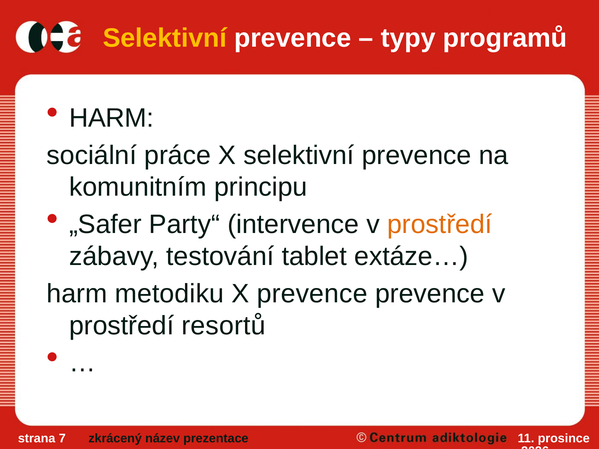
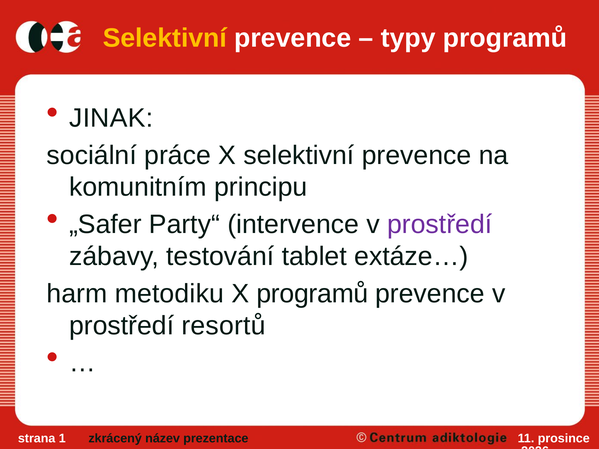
HARM at (111, 118): HARM -> JINAK
prostředí at (440, 225) colour: orange -> purple
X prevence: prevence -> programů
7: 7 -> 1
